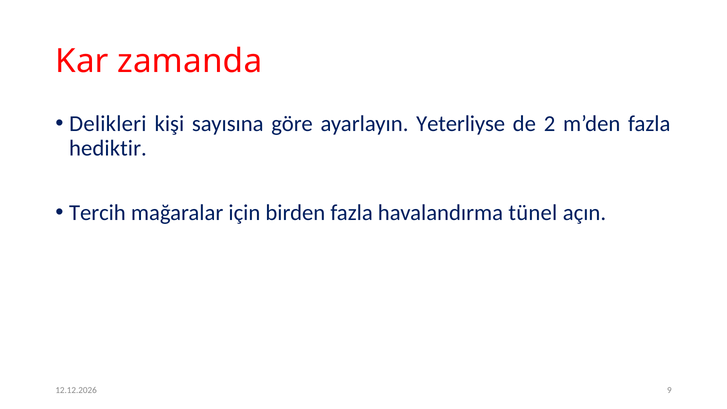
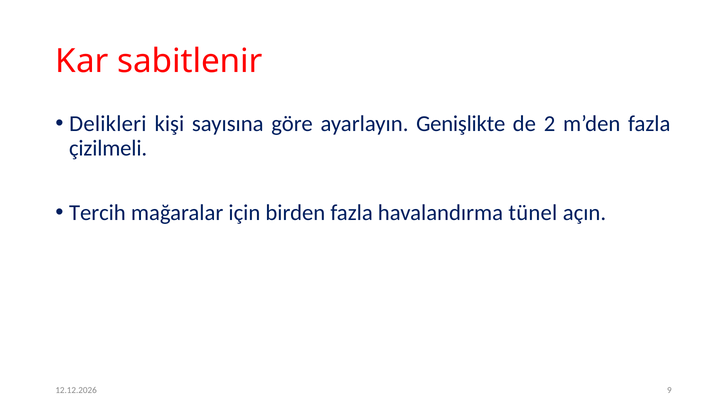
zamanda: zamanda -> sabitlenir
Yeterliyse: Yeterliyse -> Genişlikte
hediktir: hediktir -> çizilmeli
